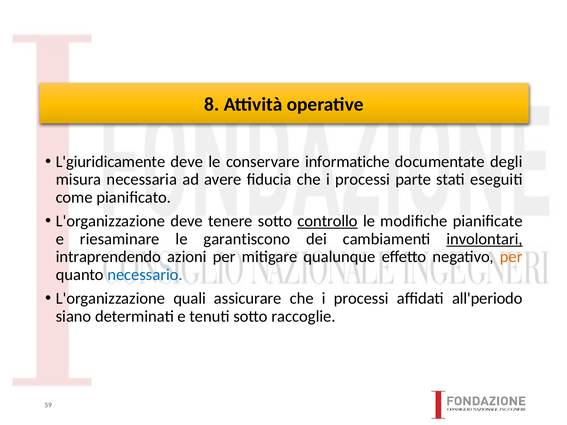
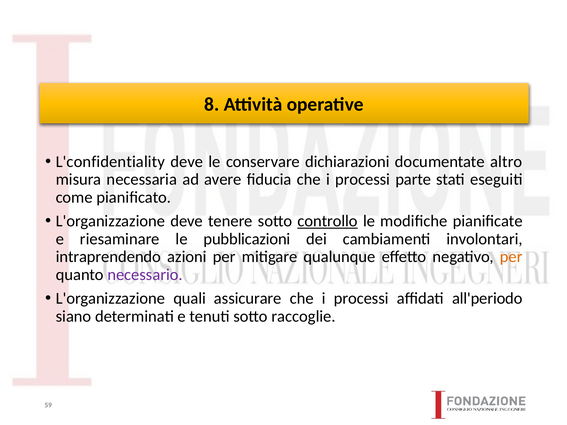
L'giuridicamente: L'giuridicamente -> L'confidentiality
informatiche: informatiche -> dichiarazioni
degli: degli -> altro
garantiscono: garantiscono -> pubblicazioni
involontari underline: present -> none
necessario colour: blue -> purple
